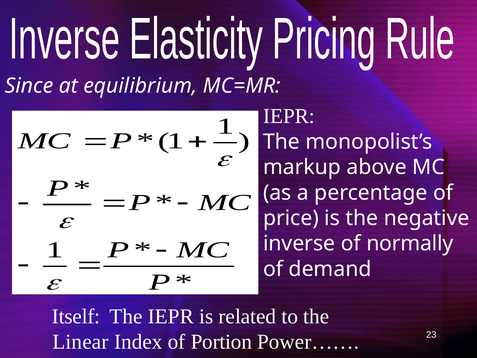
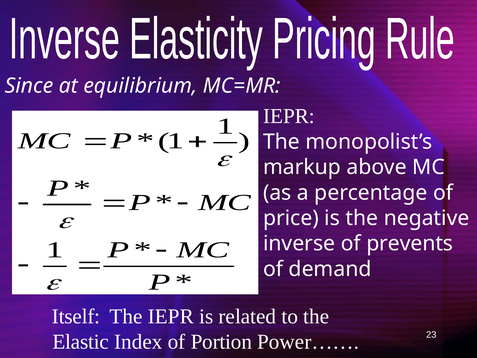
normally: normally -> prevents
Linear: Linear -> Elastic
